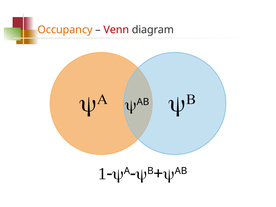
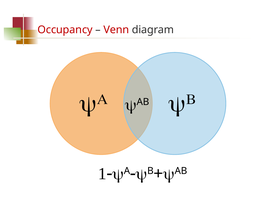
Occupancy colour: orange -> red
